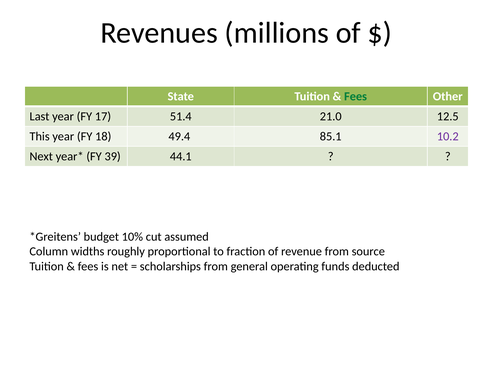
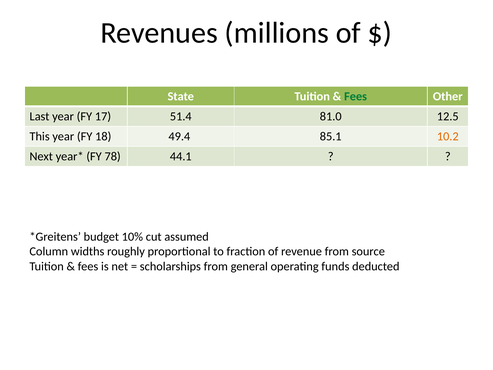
21.0: 21.0 -> 81.0
10.2 colour: purple -> orange
39: 39 -> 78
